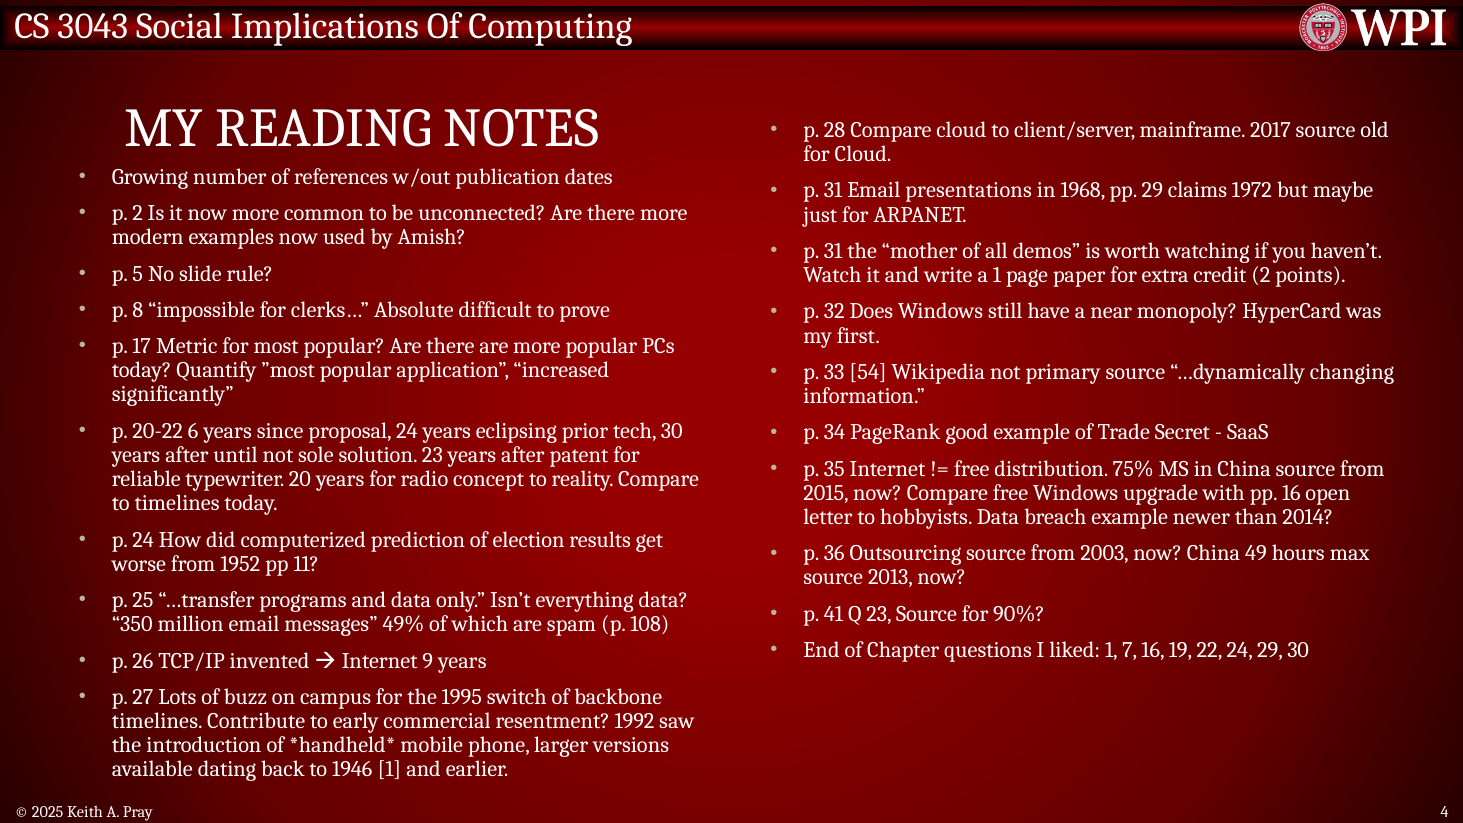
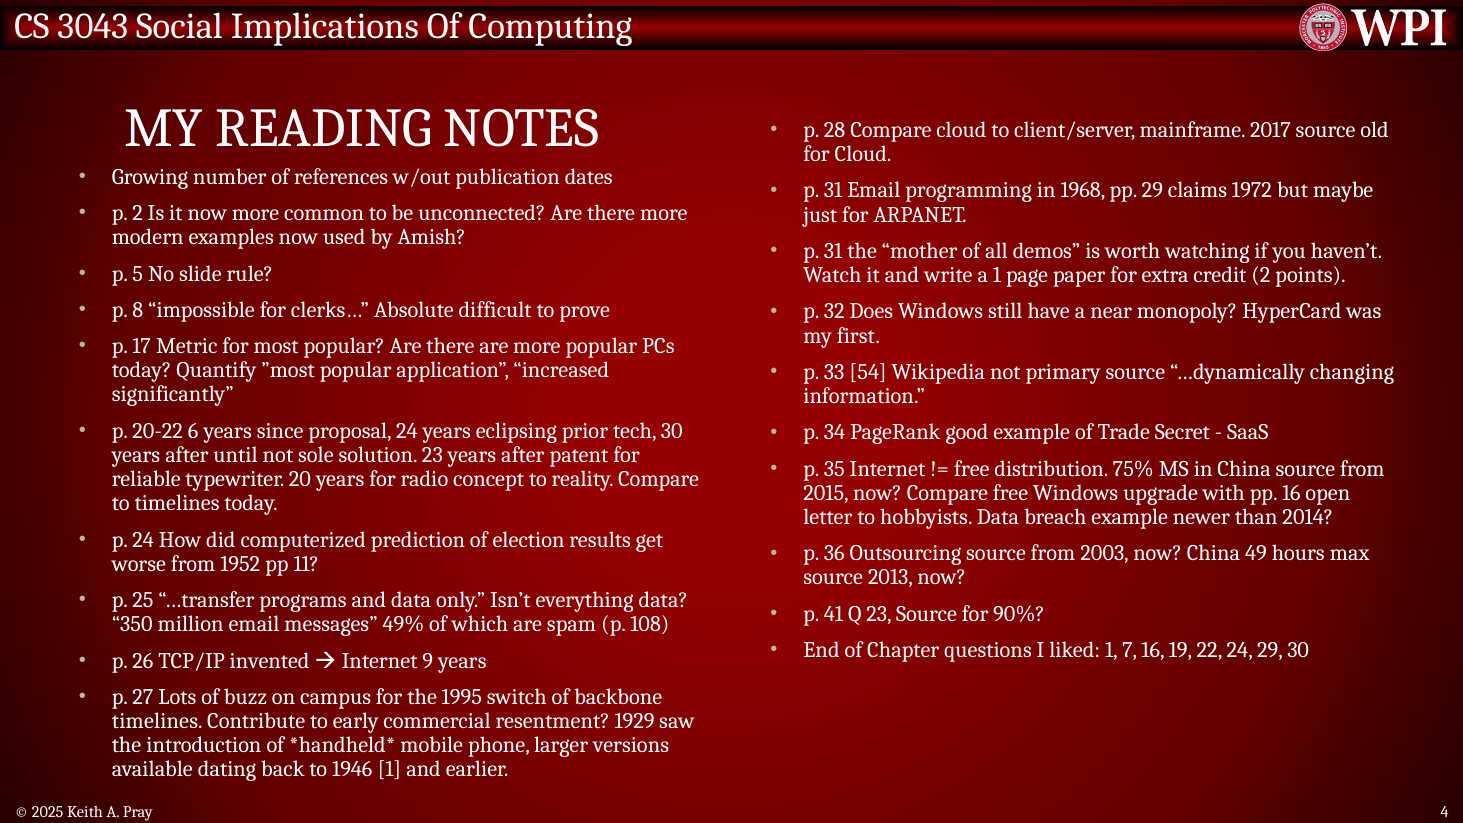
presentations: presentations -> programming
1992: 1992 -> 1929
